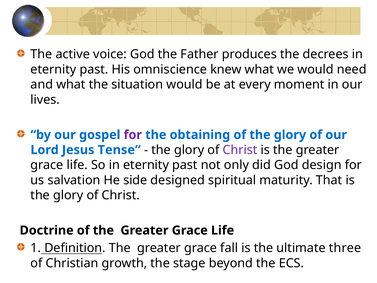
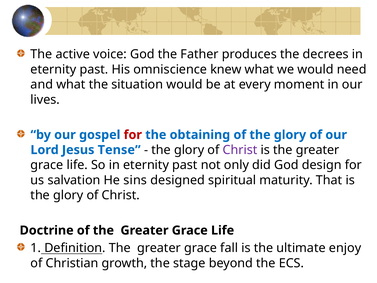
for at (133, 135) colour: purple -> red
side: side -> sins
three: three -> enjoy
